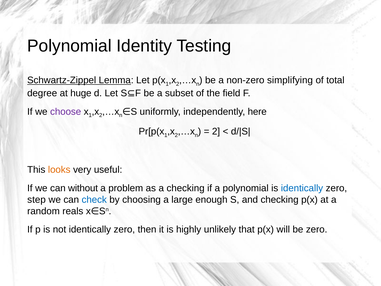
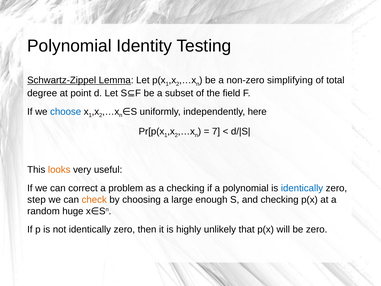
huge: huge -> point
choose colour: purple -> blue
2 at (216, 131): 2 -> 7
without: without -> correct
check colour: blue -> orange
reals: reals -> huge
